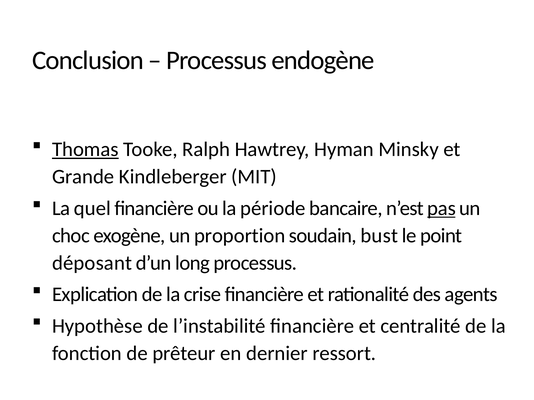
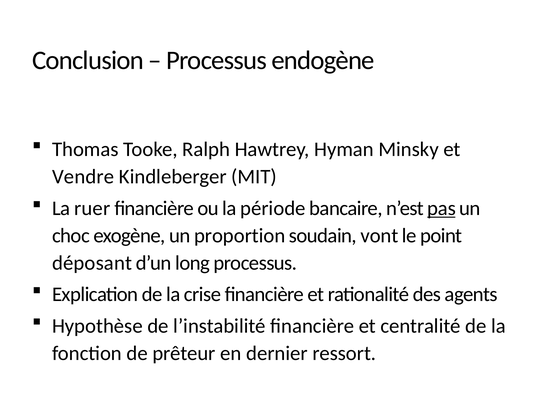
Thomas underline: present -> none
Grande: Grande -> Vendre
quel: quel -> ruer
bust: bust -> vont
